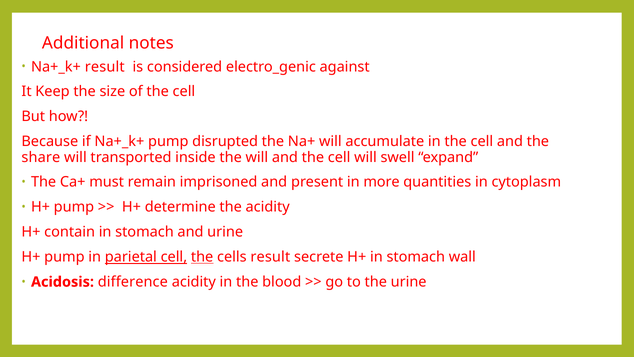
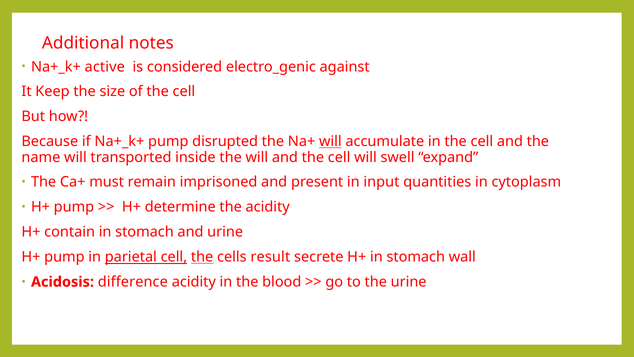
Na+_k+ result: result -> active
will at (330, 141) underline: none -> present
share: share -> name
more: more -> input
